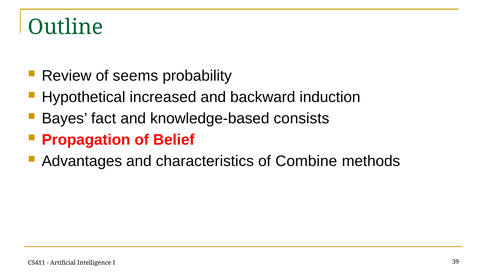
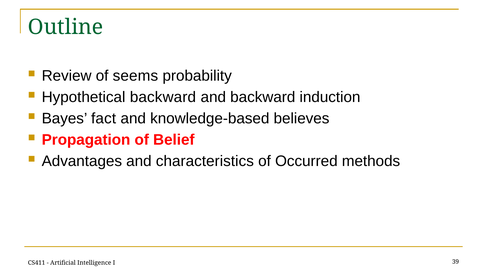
Hypothetical increased: increased -> backward
consists: consists -> believes
Combine: Combine -> Occurred
